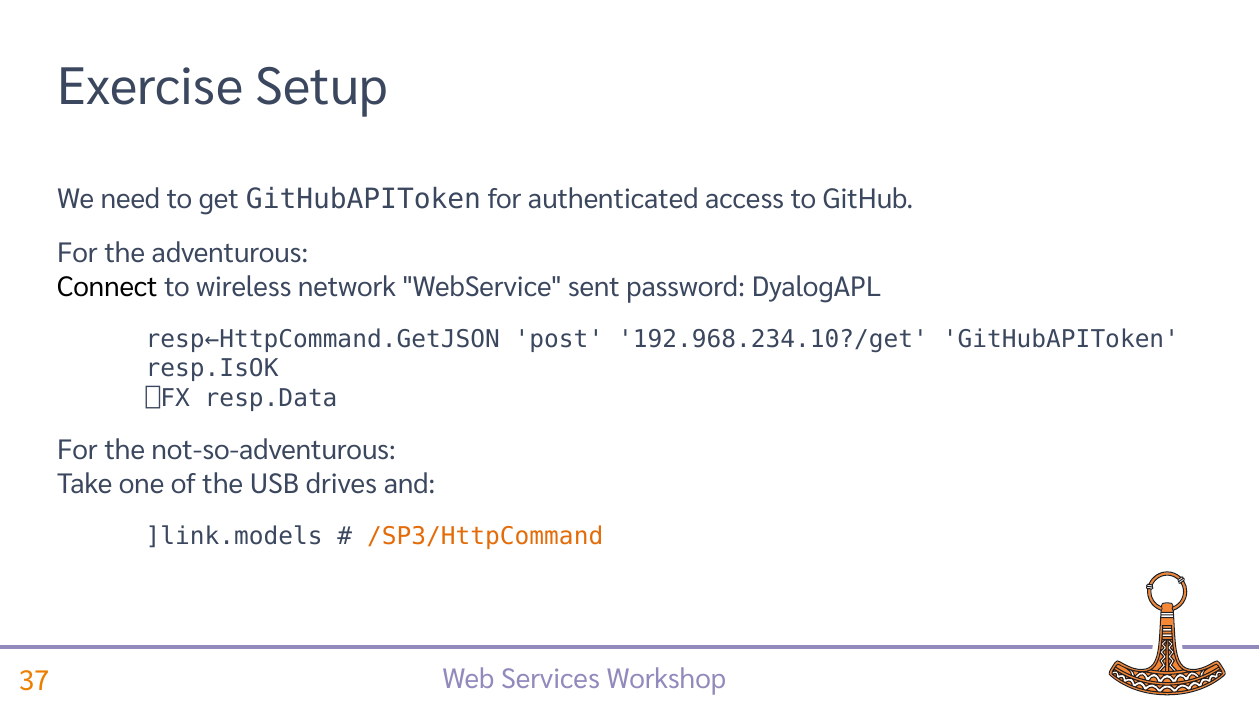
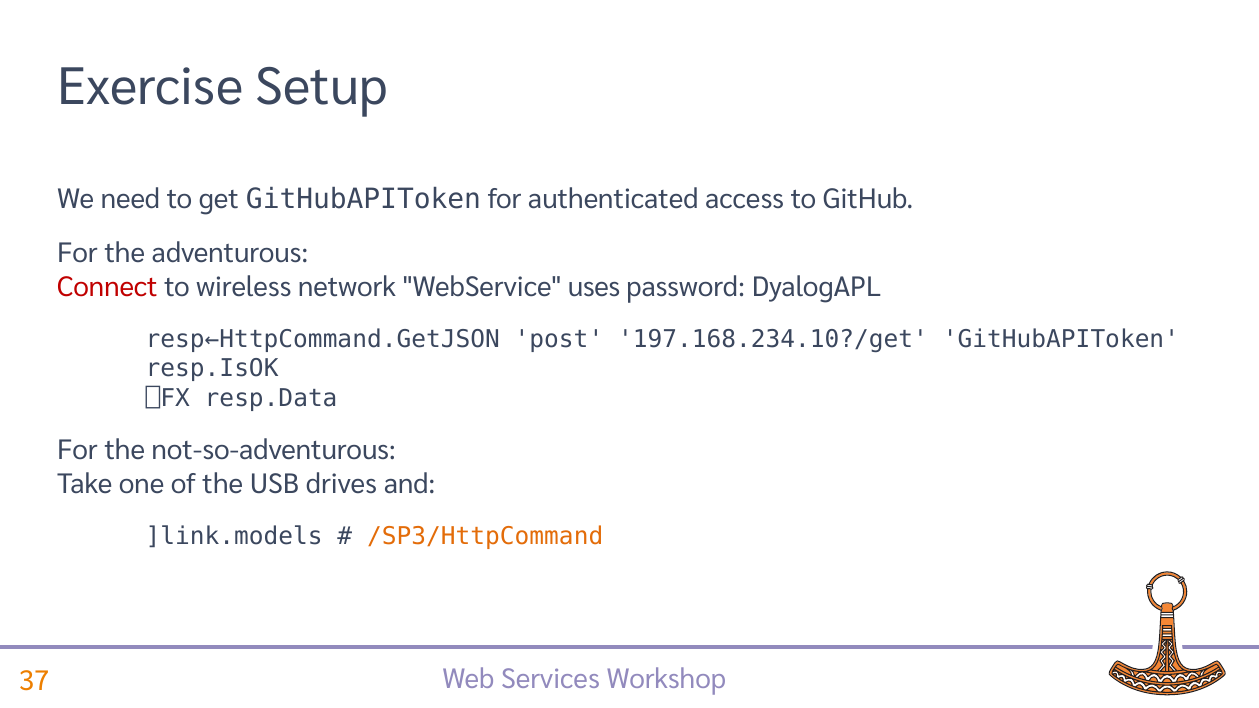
Connect colour: black -> red
sent: sent -> uses
192.968.234.10?/get: 192.968.234.10?/get -> 197.168.234.10?/get
